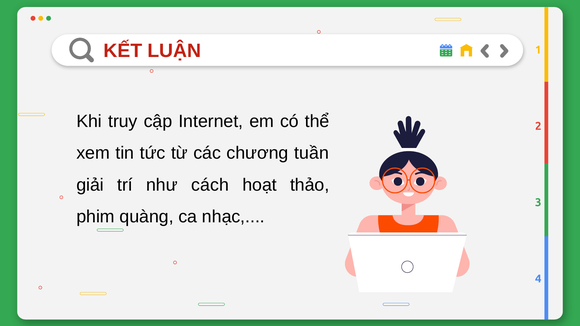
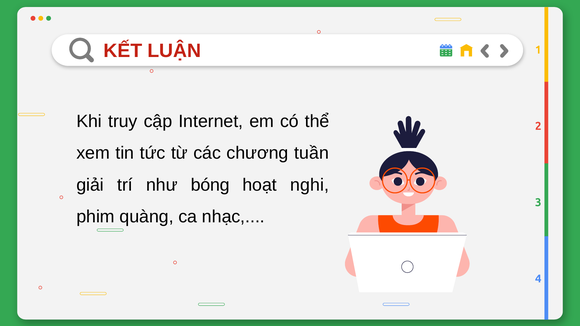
cách: cách -> bóng
thảo: thảo -> nghi
